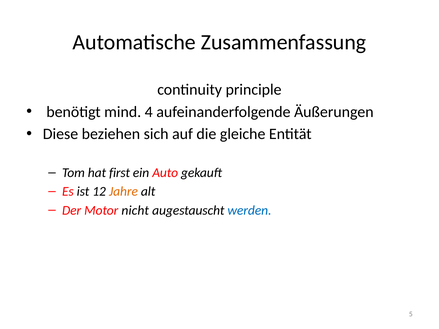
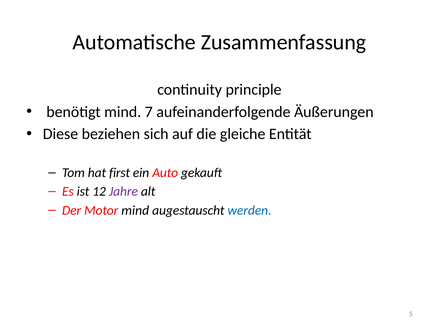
4: 4 -> 7
Jahre colour: orange -> purple
Motor nicht: nicht -> mind
